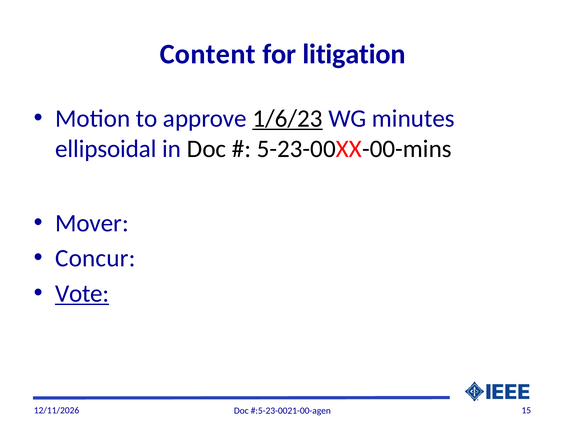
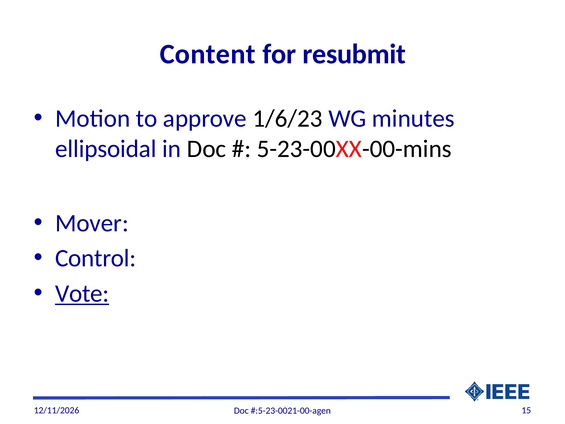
litigation: litigation -> resubmit
1/6/23 underline: present -> none
Concur: Concur -> Control
